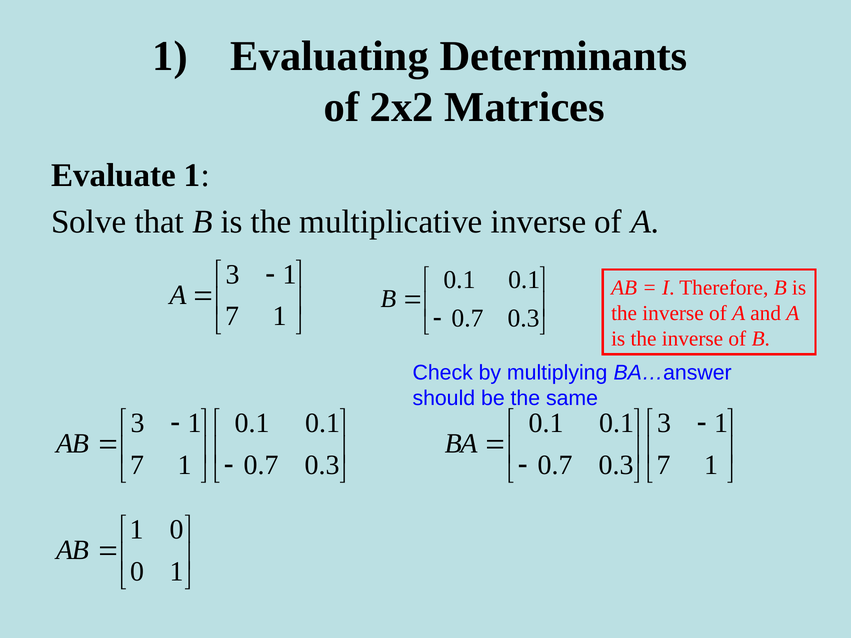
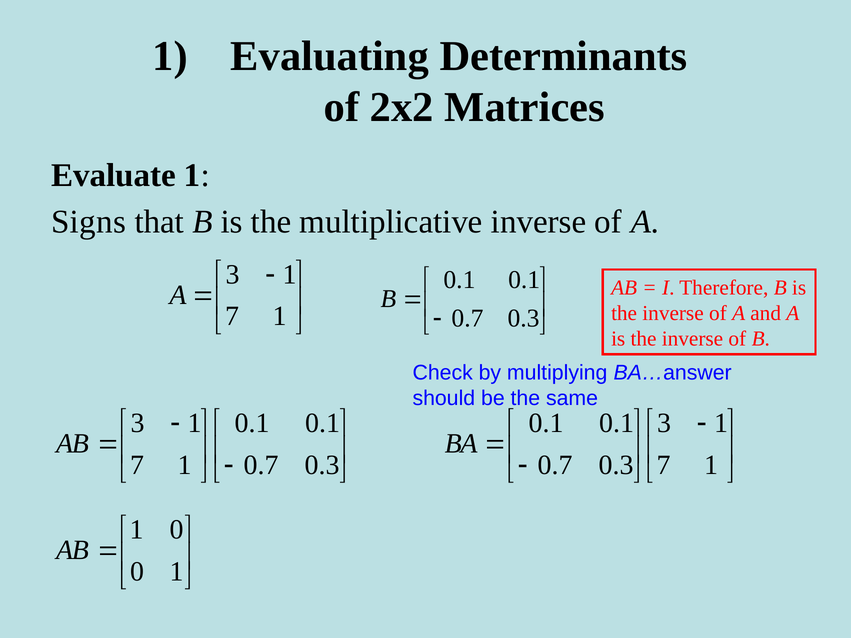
Solve: Solve -> Signs
